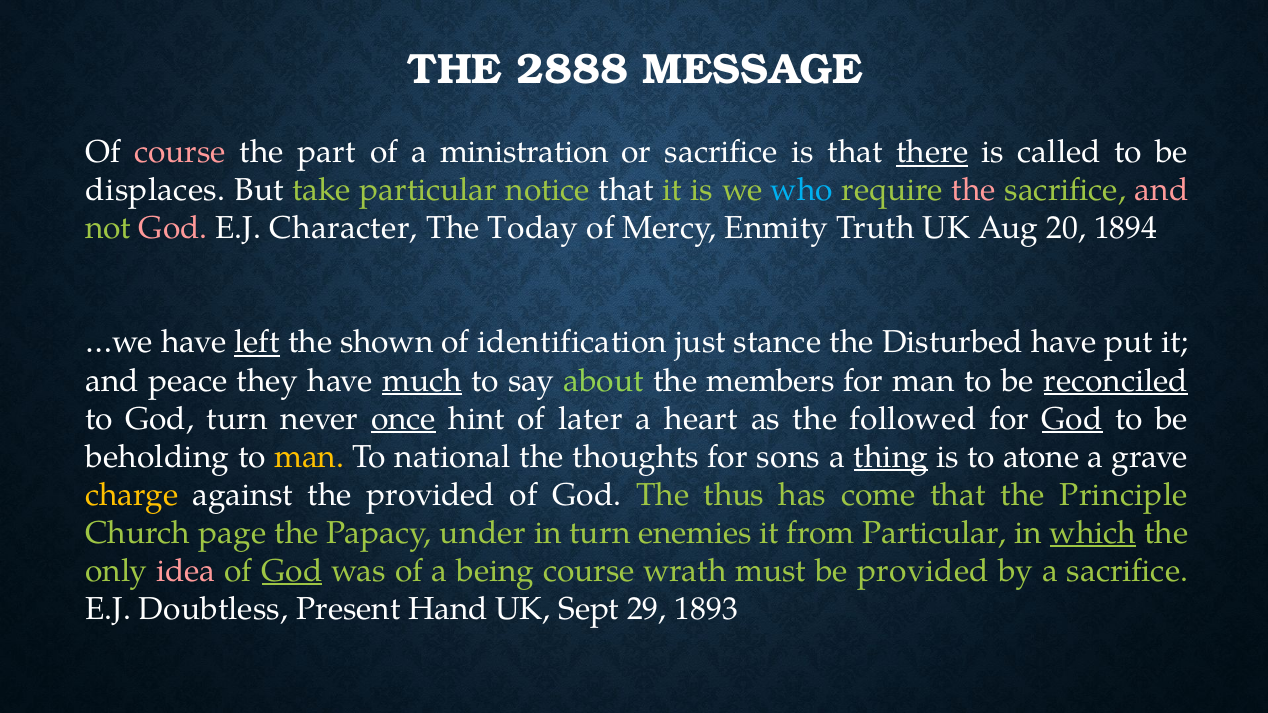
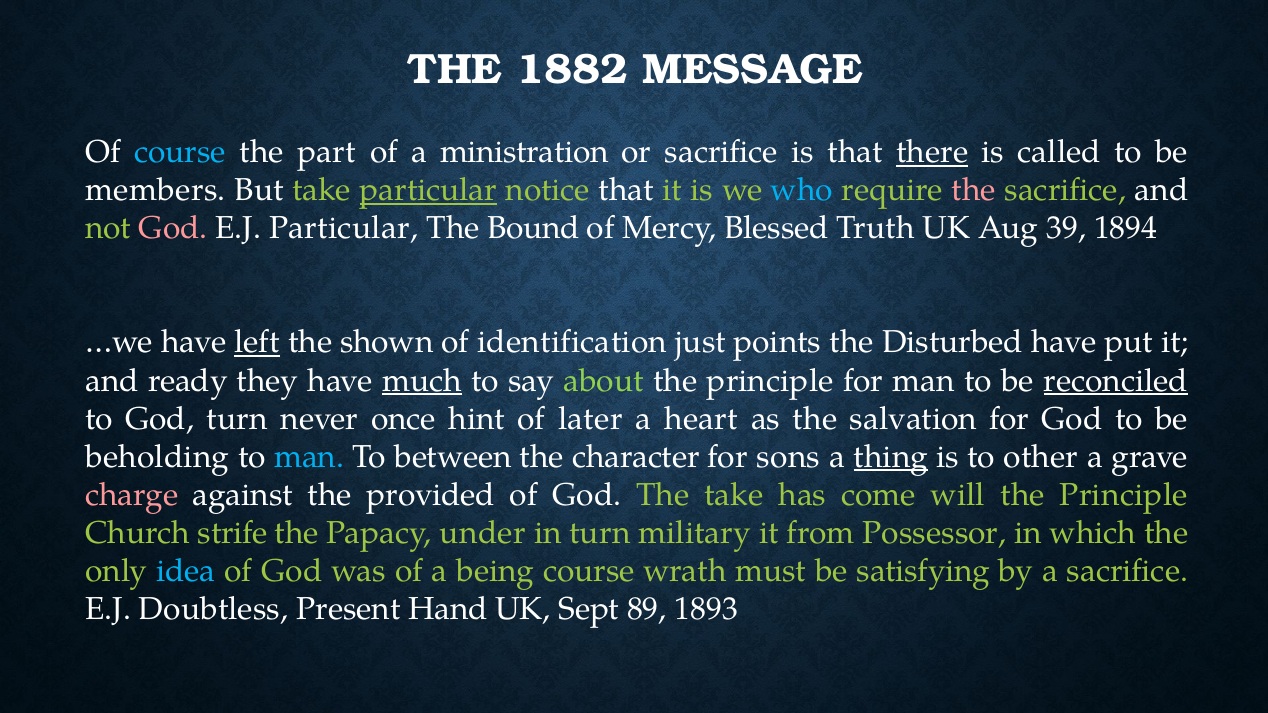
2888: 2888 -> 1882
course at (180, 152) colour: pink -> light blue
displaces: displaces -> members
particular at (429, 190) underline: none -> present
and at (1162, 190) colour: pink -> white
E.J Character: Character -> Particular
Today: Today -> Bound
Enmity: Enmity -> Blessed
20: 20 -> 39
stance: stance -> points
peace: peace -> ready
members at (770, 381): members -> principle
once underline: present -> none
followed: followed -> salvation
God at (1072, 419) underline: present -> none
man at (309, 457) colour: yellow -> light blue
national: national -> between
thoughts: thoughts -> character
atone: atone -> other
charge colour: yellow -> pink
The thus: thus -> take
come that: that -> will
page: page -> strife
enemies: enemies -> military
from Particular: Particular -> Possessor
which underline: present -> none
idea colour: pink -> light blue
God at (292, 571) underline: present -> none
be provided: provided -> satisfying
29: 29 -> 89
